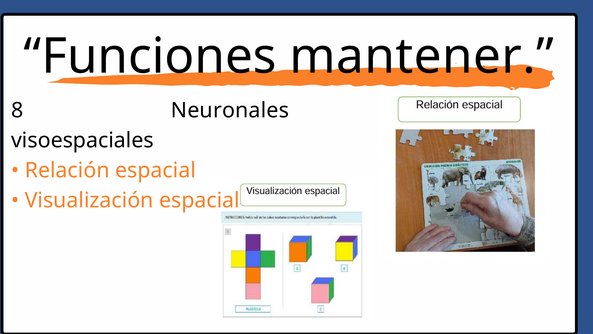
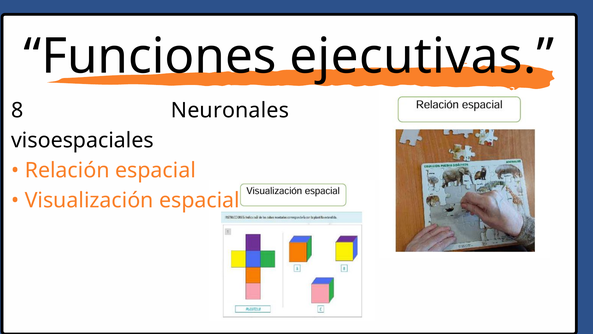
mantener: mantener -> ejecutivas
